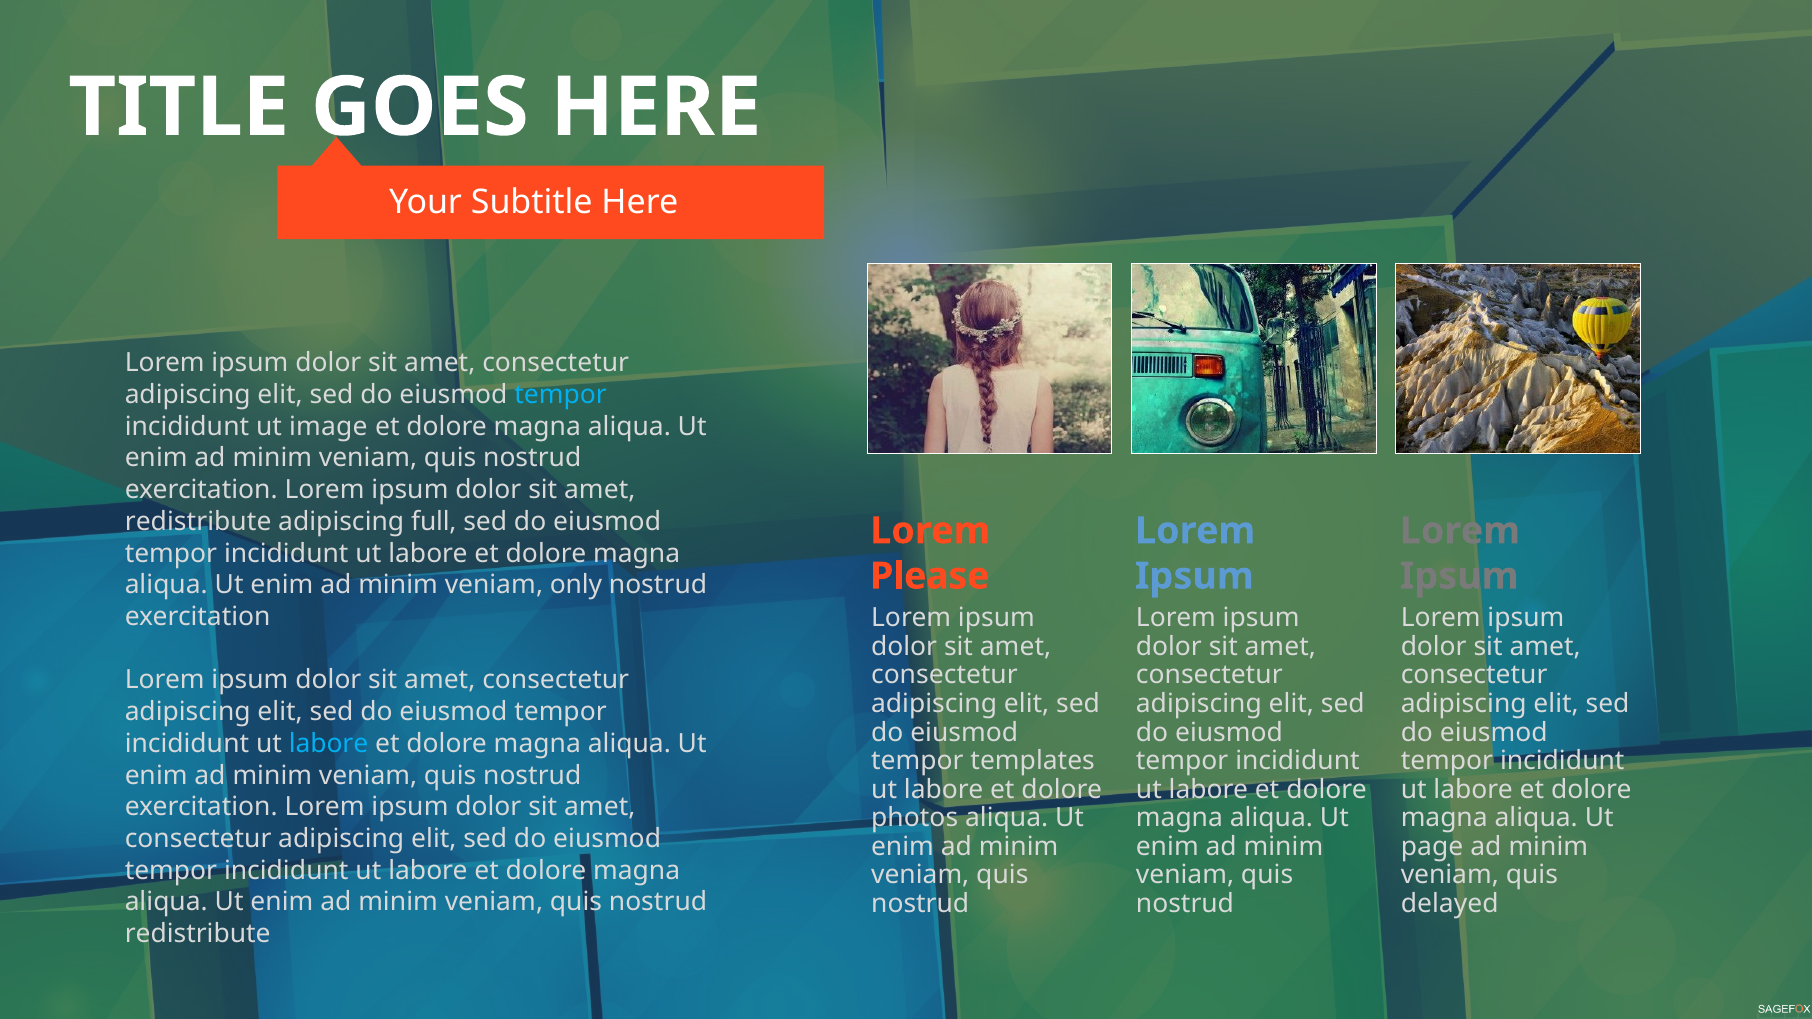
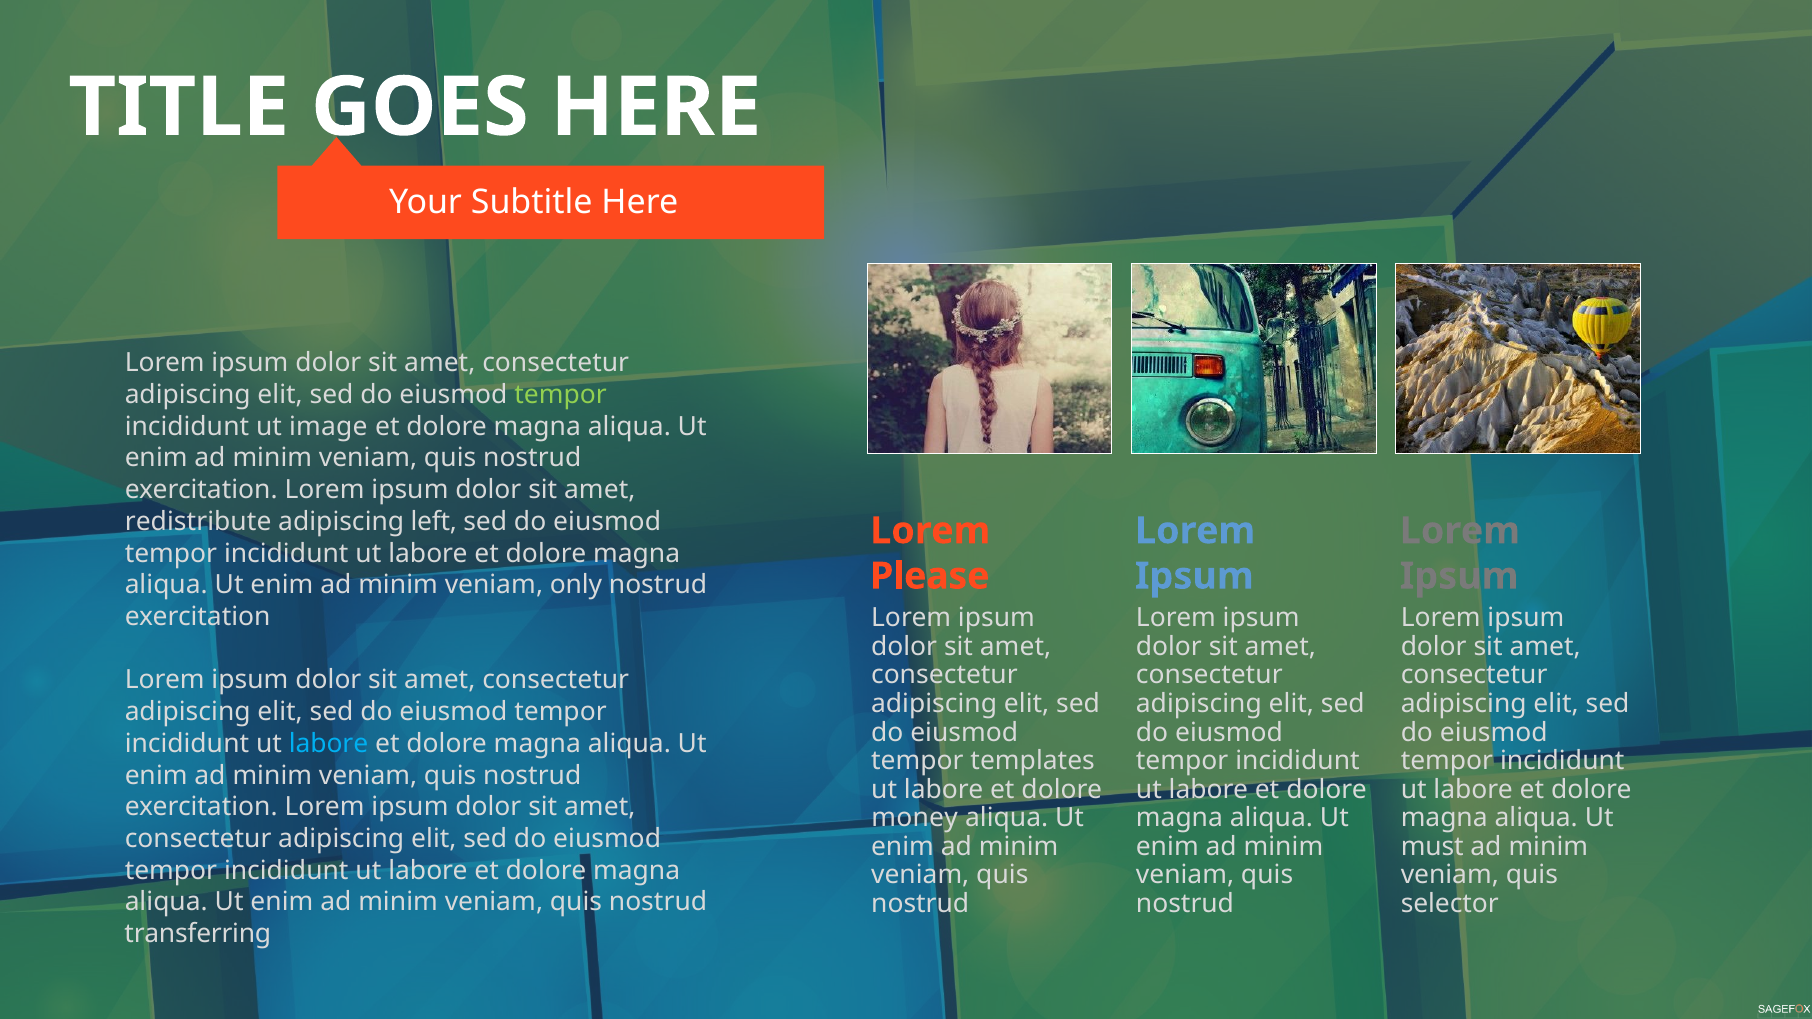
tempor at (561, 395) colour: light blue -> light green
full: full -> left
photos: photos -> money
page: page -> must
delayed: delayed -> selector
redistribute at (198, 934): redistribute -> transferring
